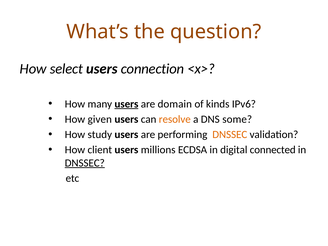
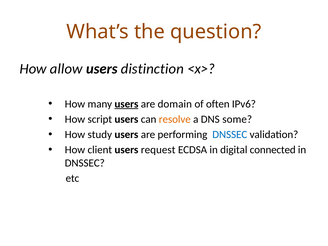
select: select -> allow
connection: connection -> distinction
kinds: kinds -> often
given: given -> script
DNSSEC at (230, 135) colour: orange -> blue
millions: millions -> request
DNSSEC at (85, 163) underline: present -> none
